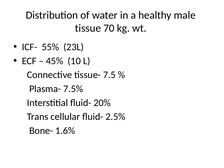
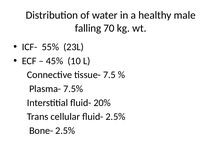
tissue: tissue -> falling
Bone- 1.6%: 1.6% -> 2.5%
